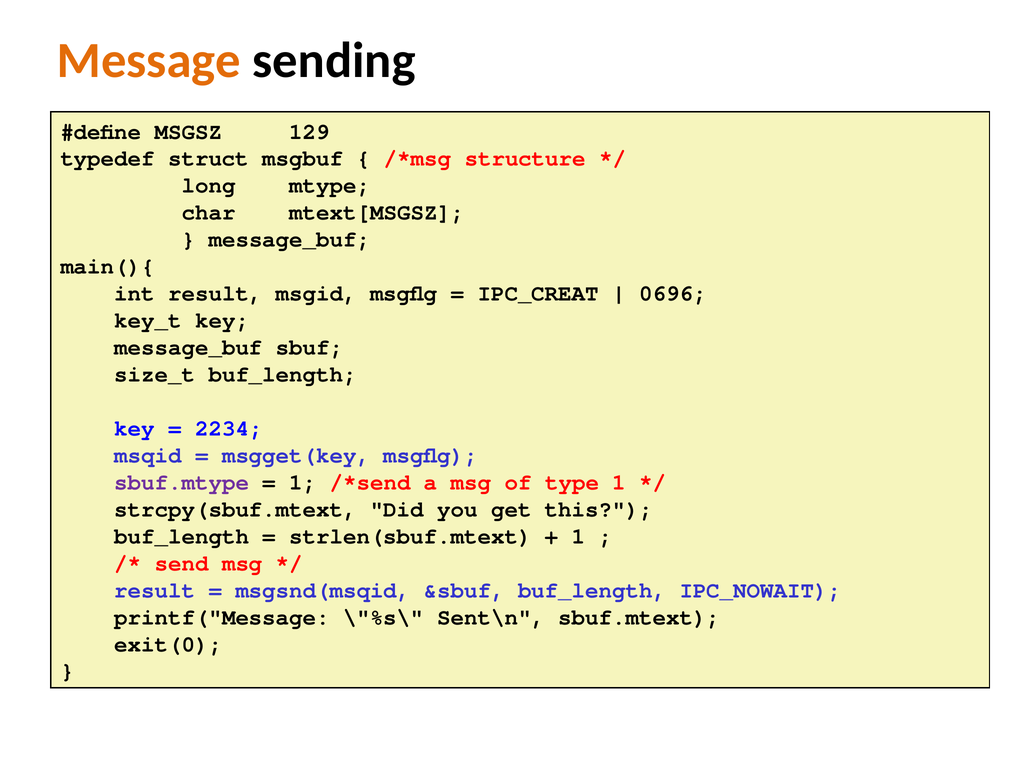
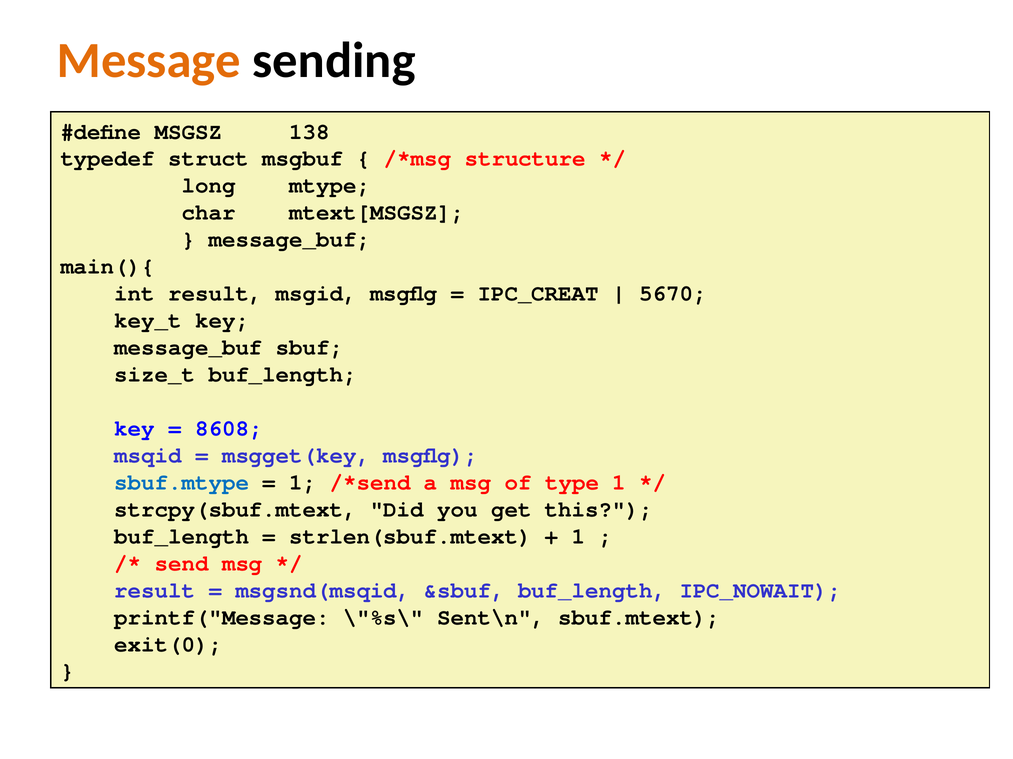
129: 129 -> 138
0696: 0696 -> 5670
2234: 2234 -> 8608
sbuf.mtype colour: purple -> blue
